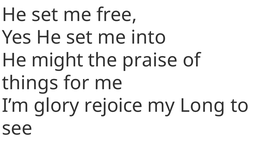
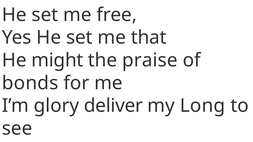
into: into -> that
things: things -> bonds
rejoice: rejoice -> deliver
